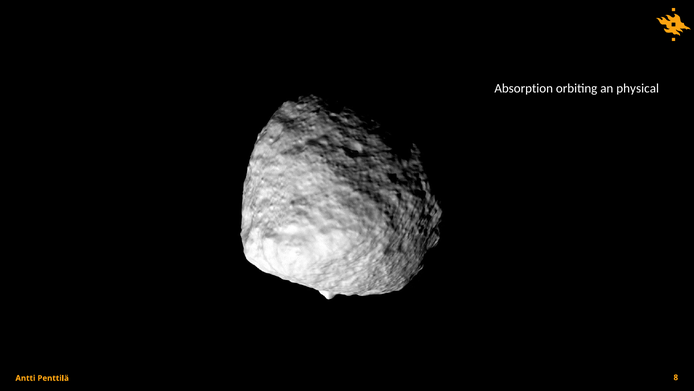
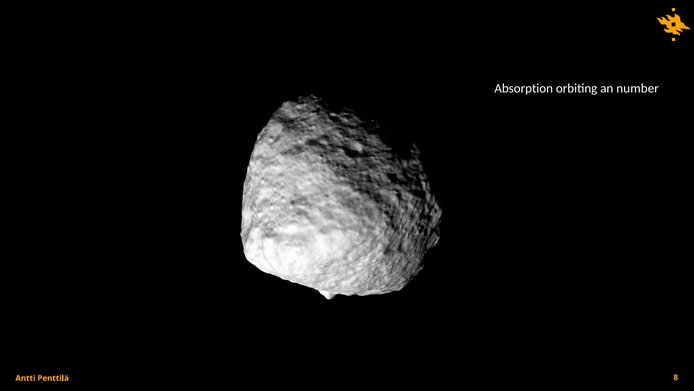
physical: physical -> number
